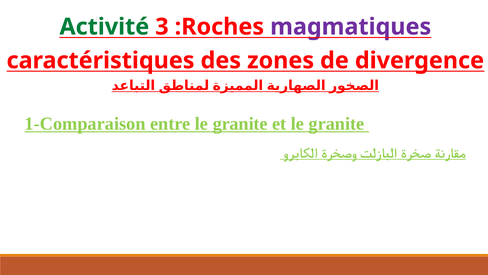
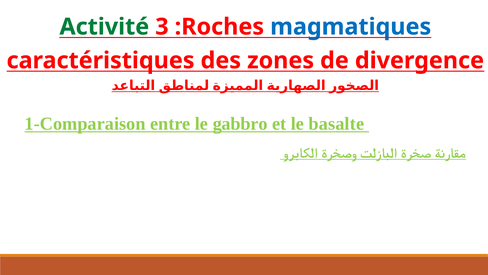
magmatiques colour: purple -> blue
entre le granite: granite -> gabbro
et le granite: granite -> basalte
